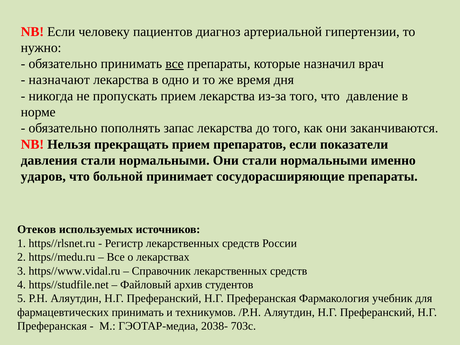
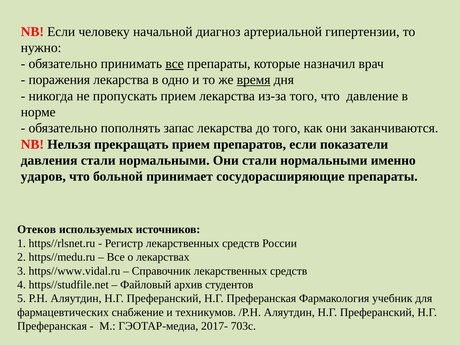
пациентов: пациентов -> начальной
назначают: назначают -> поражения
время underline: none -> present
фармацевтических принимать: принимать -> снабжение
2038-: 2038- -> 2017-
